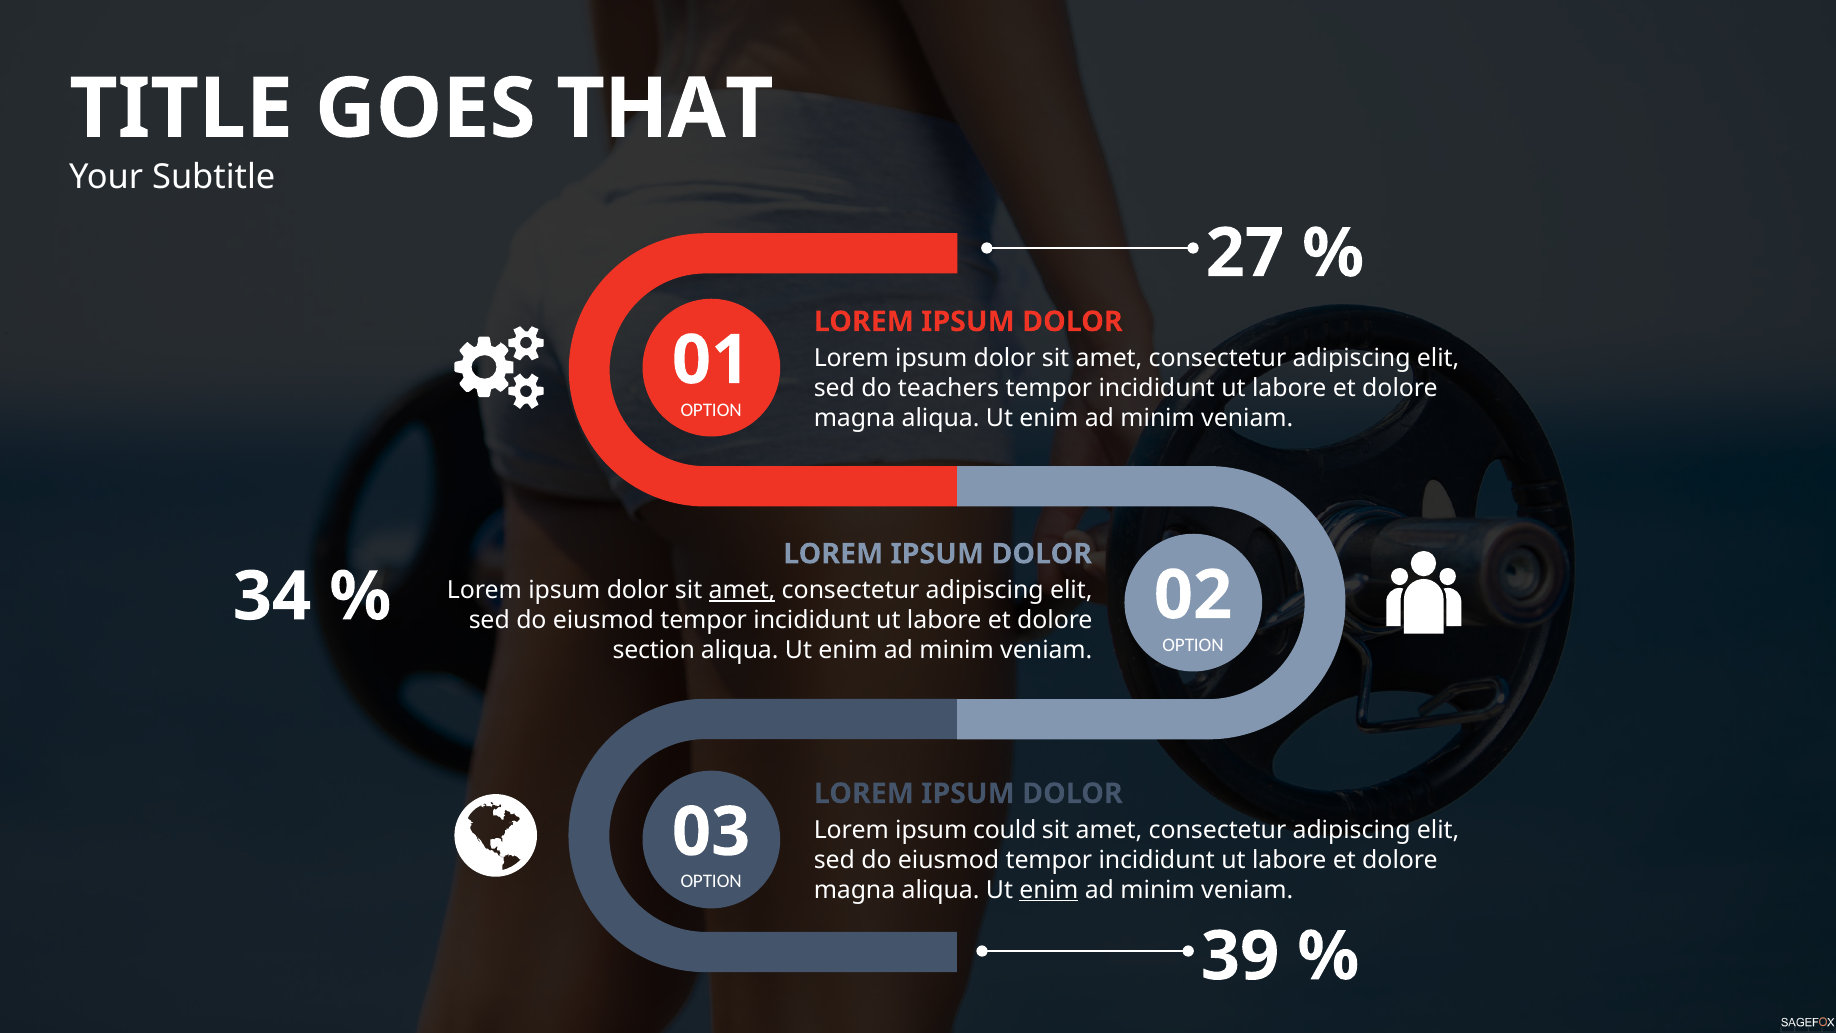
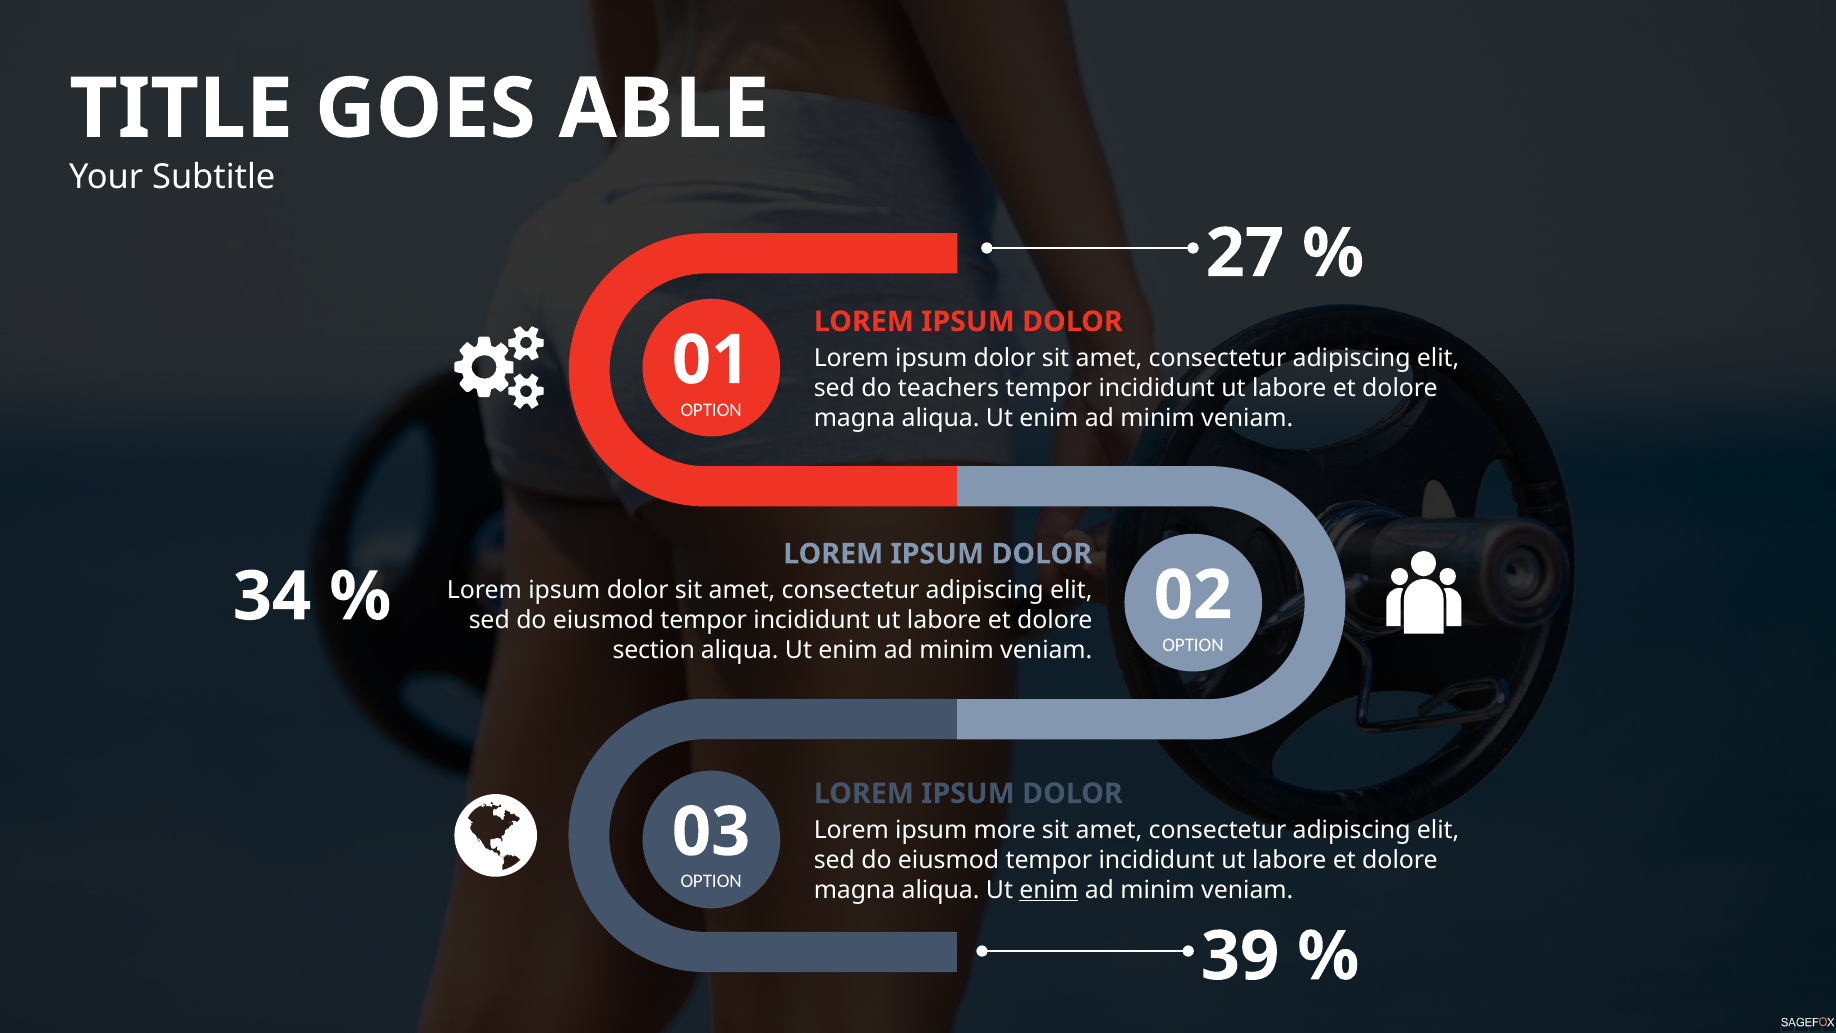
THAT: THAT -> ABLE
amet at (742, 590) underline: present -> none
could: could -> more
